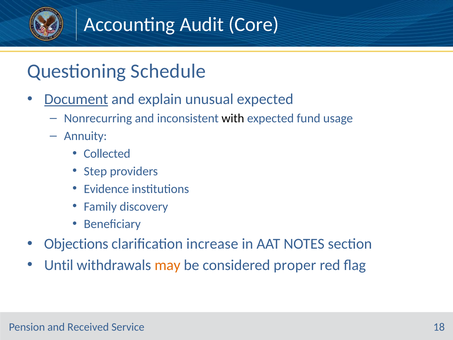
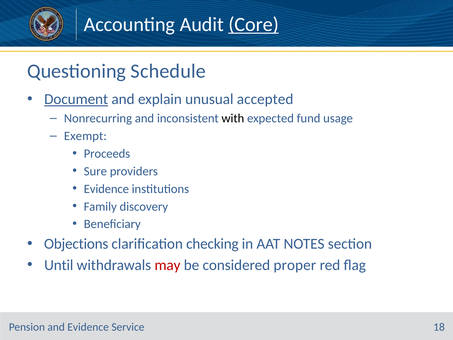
Core underline: none -> present
unusual expected: expected -> accepted
Annuity: Annuity -> Exempt
Collected: Collected -> Proceeds
Step: Step -> Sure
increase: increase -> checking
may colour: orange -> red
and Received: Received -> Evidence
